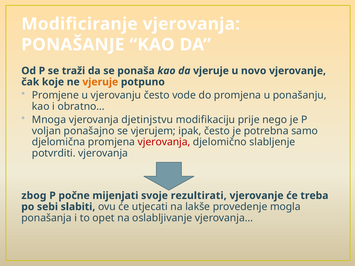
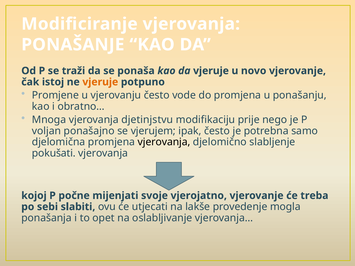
koje: koje -> istoj
vjerovanja at (164, 142) colour: red -> black
potvrditi: potvrditi -> pokušati
zbog: zbog -> kojoj
rezultirati: rezultirati -> vjerojatno
